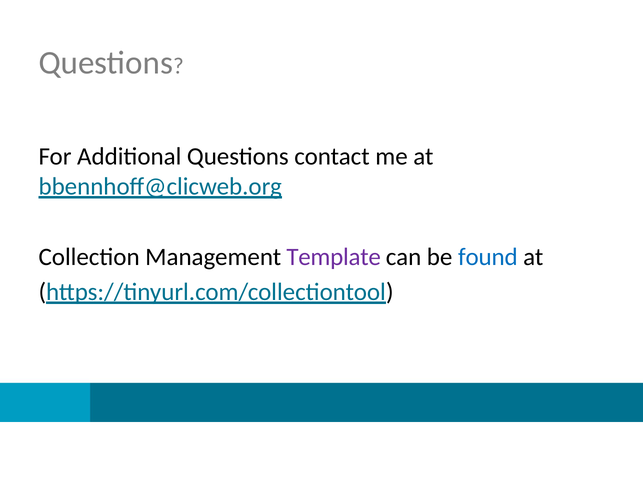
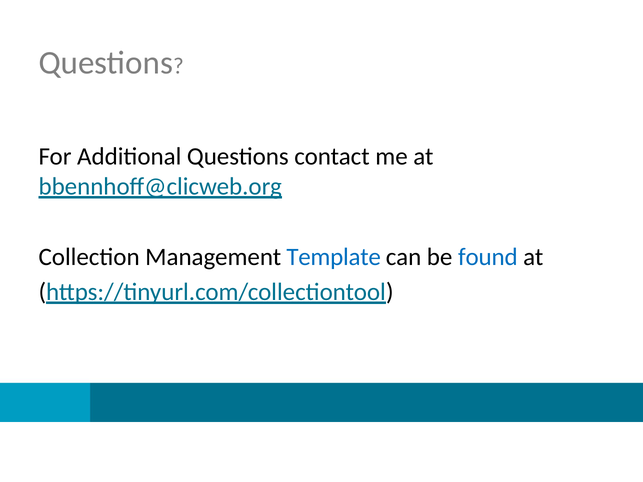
Template colour: purple -> blue
